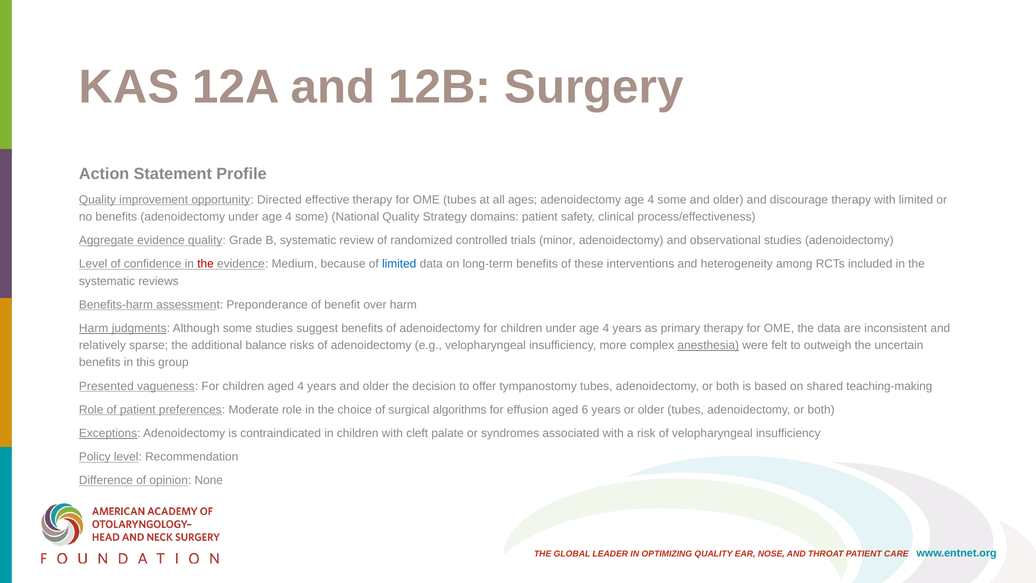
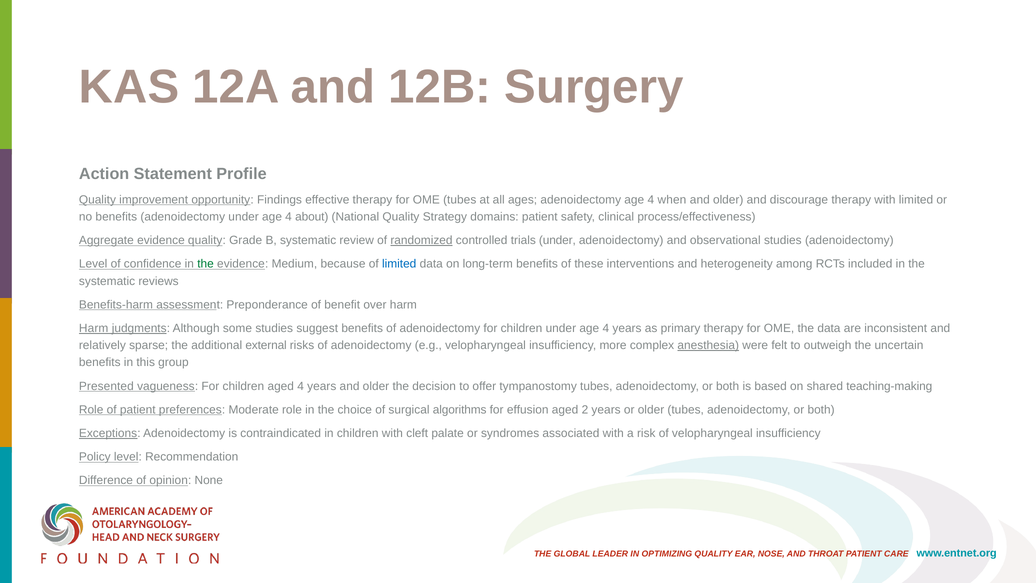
Directed: Directed -> Findings
adenoidectomy age 4 some: some -> when
under age 4 some: some -> about
randomized underline: none -> present
trials minor: minor -> under
the at (206, 264) colour: red -> green
balance: balance -> external
6: 6 -> 2
